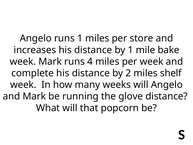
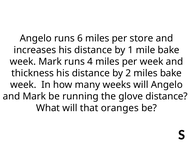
runs 1: 1 -> 6
complete: complete -> thickness
miles shelf: shelf -> bake
popcorn: popcorn -> oranges
